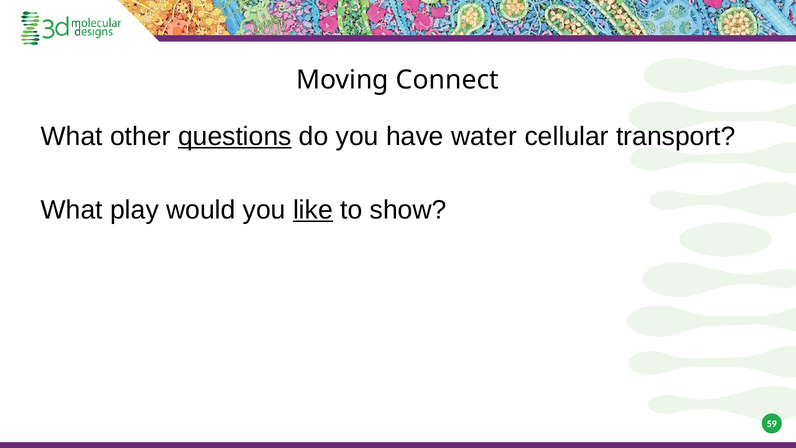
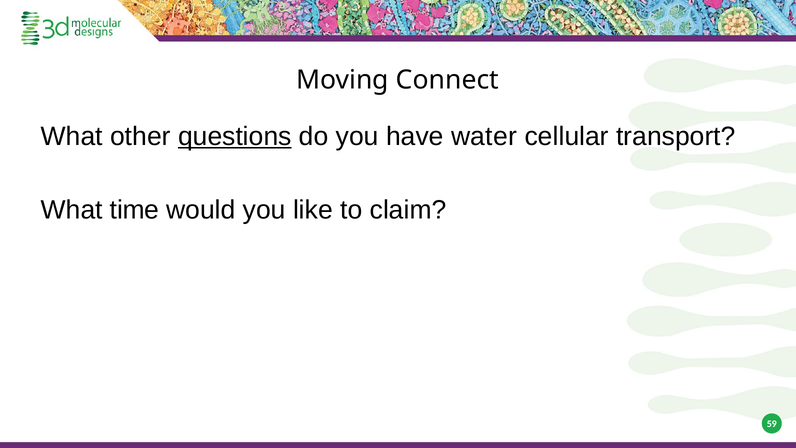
play: play -> time
like underline: present -> none
show: show -> claim
